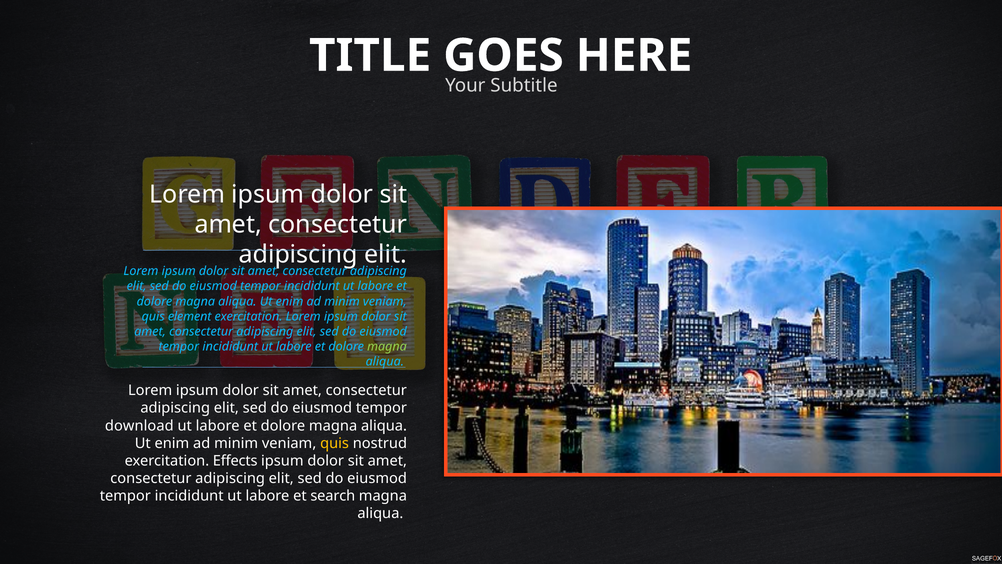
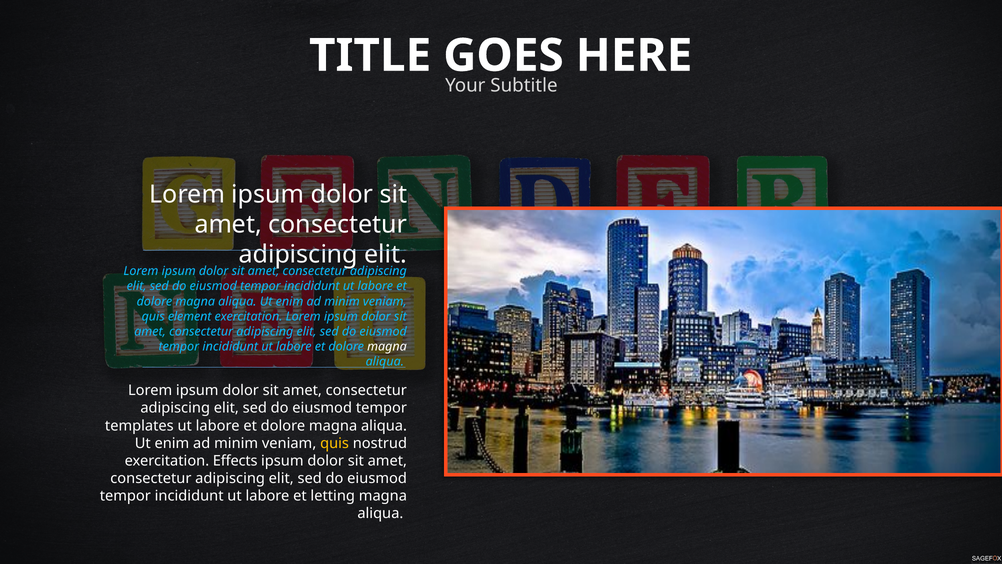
magna at (387, 346) colour: light green -> white
download: download -> templates
search: search -> letting
